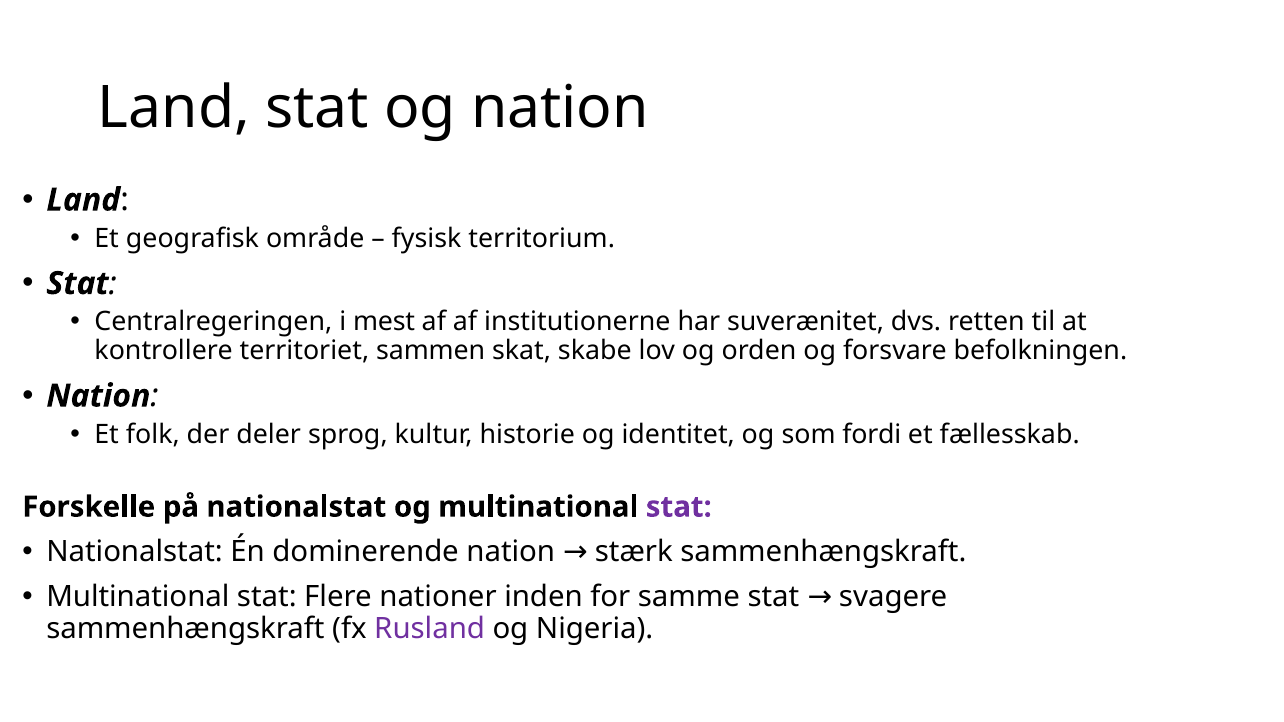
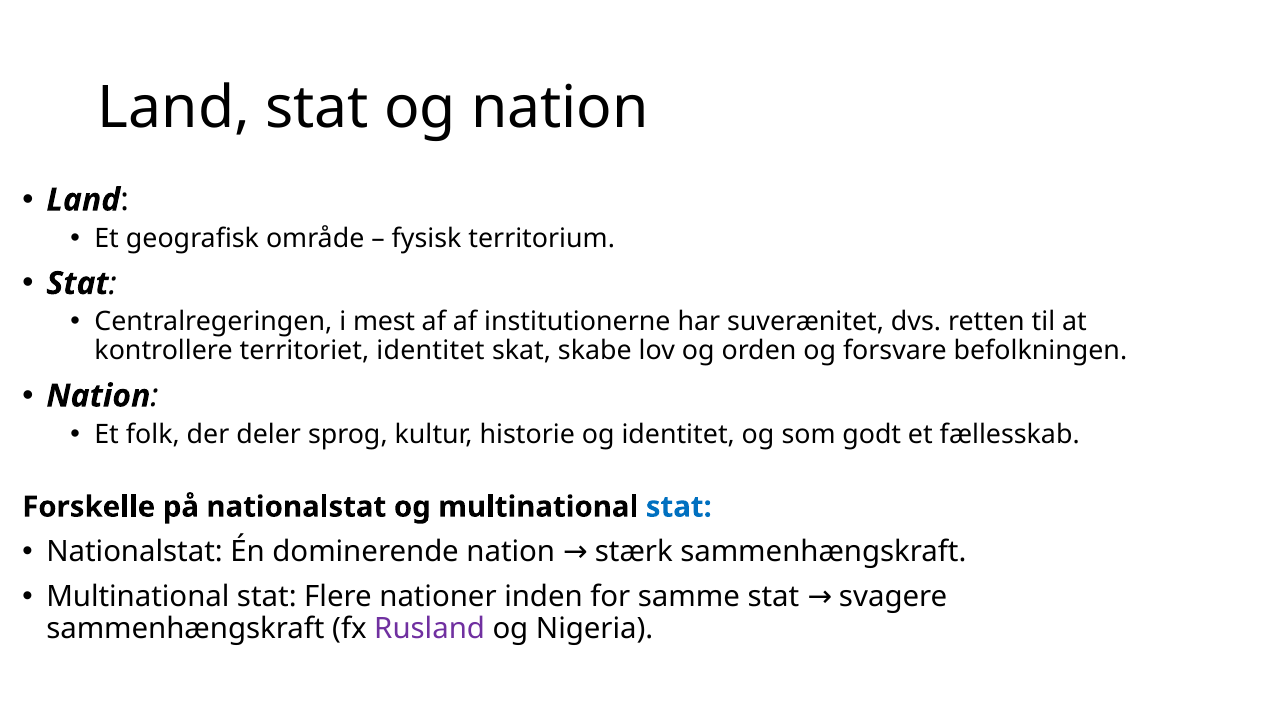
territoriet sammen: sammen -> identitet
fordi: fordi -> godt
stat at (679, 507) colour: purple -> blue
